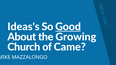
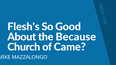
Ideas's: Ideas's -> Flesh's
Good underline: present -> none
Growing: Growing -> Because
